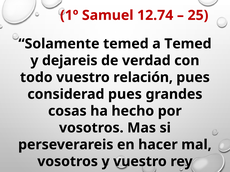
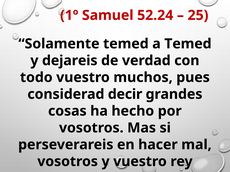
12.74: 12.74 -> 52.24
relación: relación -> muchos
considerad pues: pues -> decir
